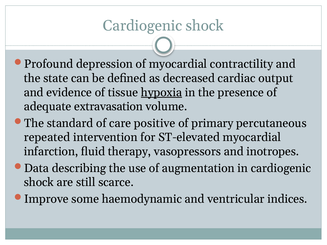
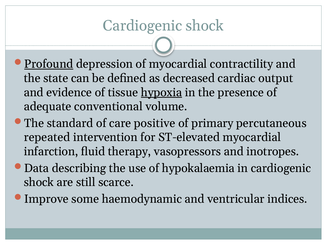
Profound underline: none -> present
extravasation: extravasation -> conventional
augmentation: augmentation -> hypokalaemia
